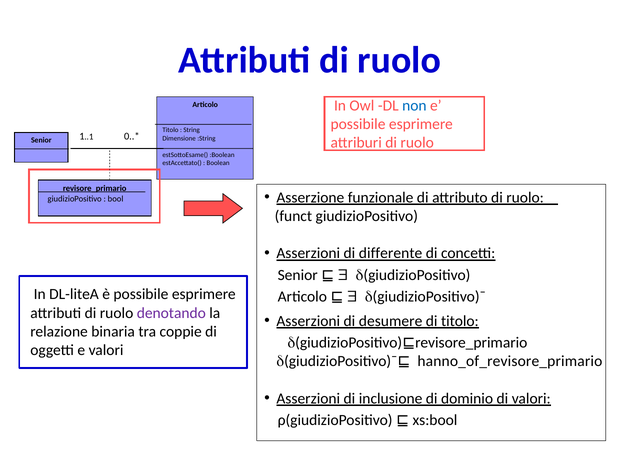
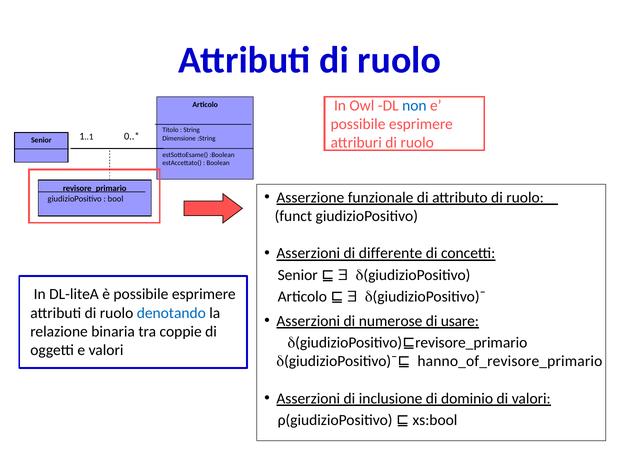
denotando colour: purple -> blue
desumere: desumere -> numerose
di titolo: titolo -> usare
